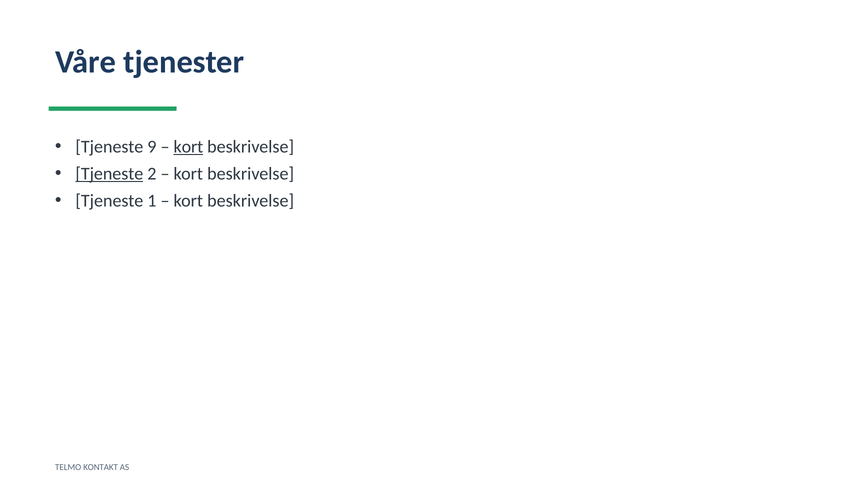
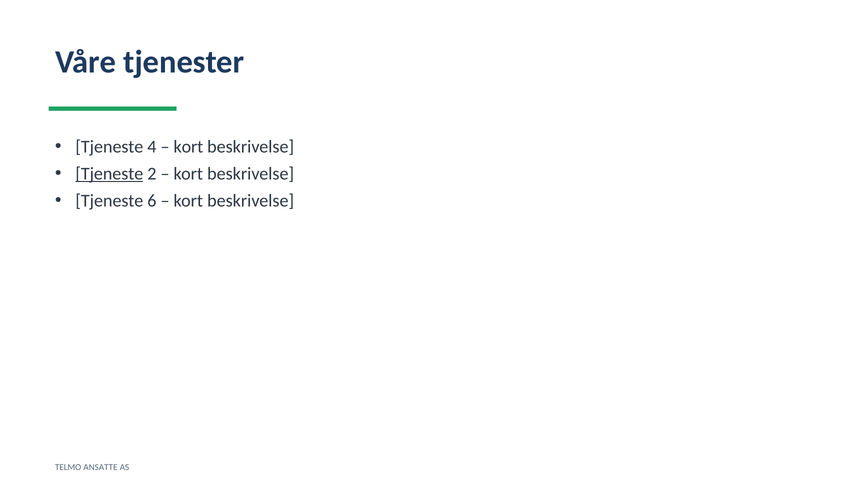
9: 9 -> 4
kort at (188, 147) underline: present -> none
1: 1 -> 6
KONTAKT: KONTAKT -> ANSATTE
